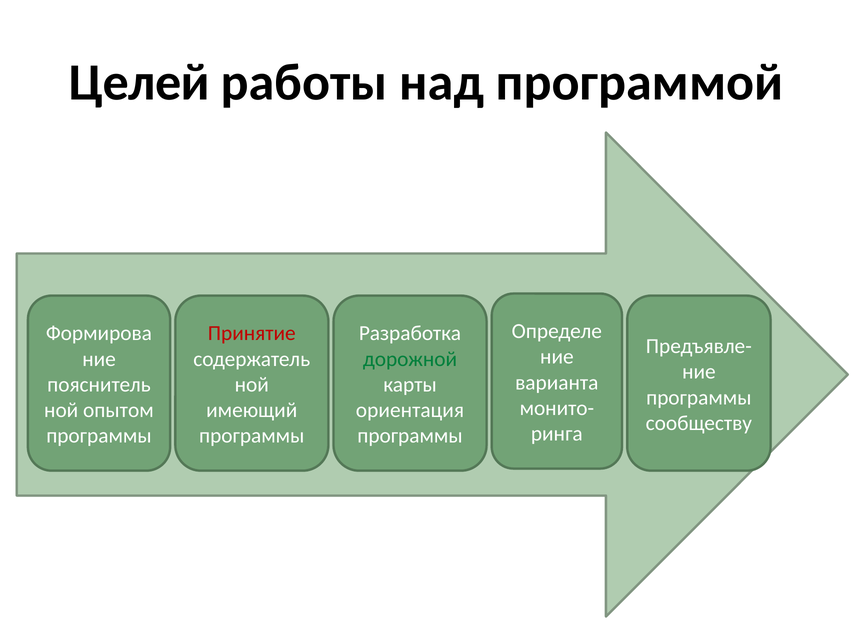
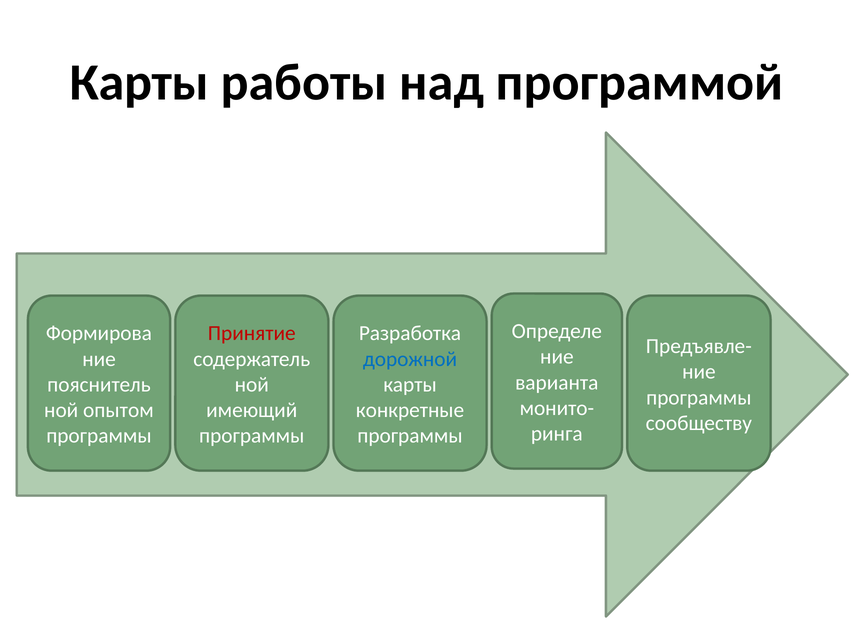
Целей at (139, 83): Целей -> Карты
дорожной colour: green -> blue
ориентация: ориентация -> конкретные
